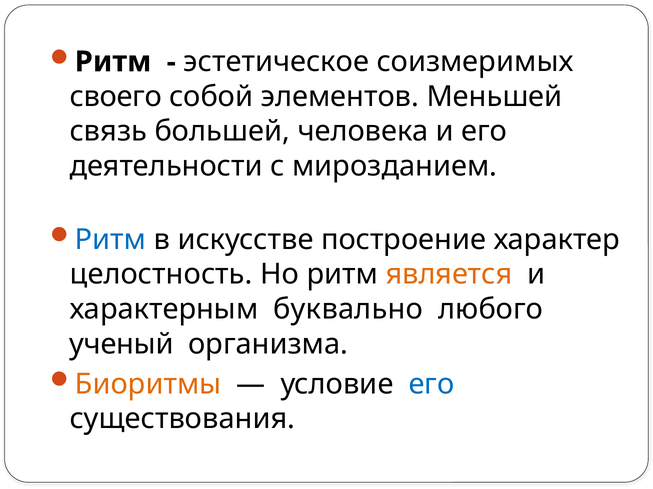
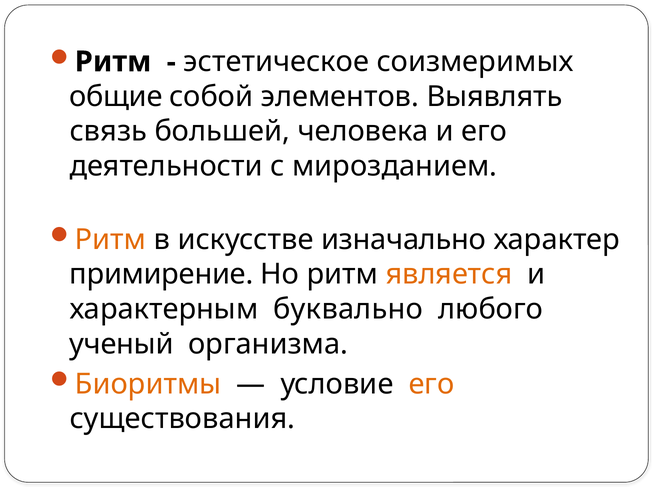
своего: своего -> общие
Меньшей: Меньшей -> Выявлять
Ритм at (110, 240) colour: blue -> orange
построение: построение -> изначально
целостность: целостность -> примирение
его at (431, 385) colour: blue -> orange
